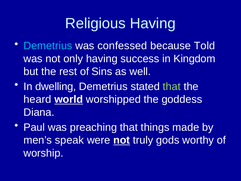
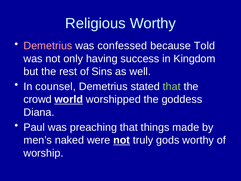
Religious Having: Having -> Worthy
Demetrius at (48, 46) colour: light blue -> pink
dwelling: dwelling -> counsel
heard: heard -> crowd
speak: speak -> naked
